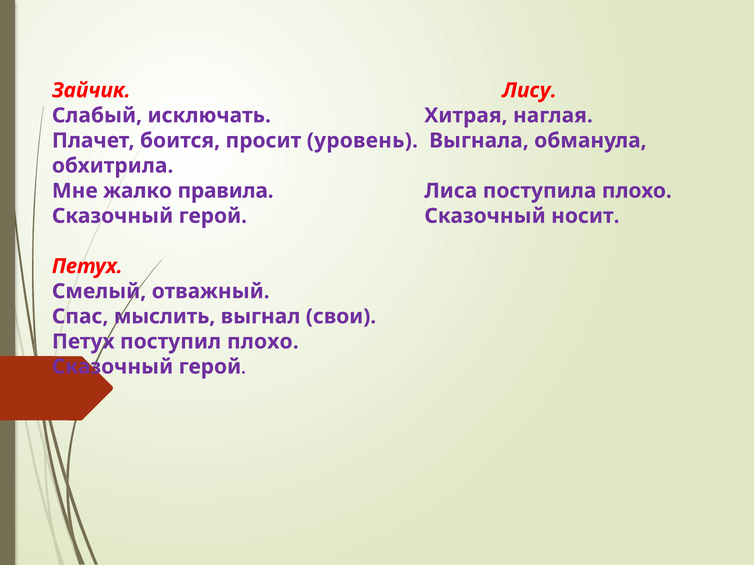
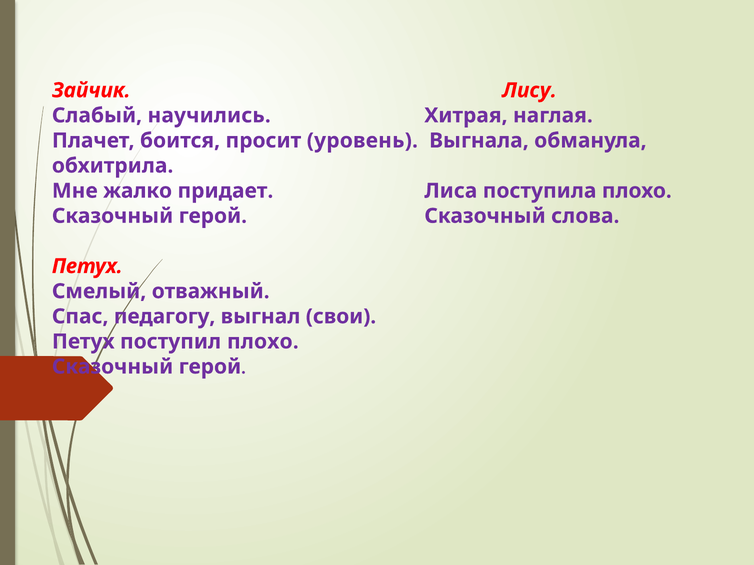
исключать: исключать -> научились
правила: правила -> придает
носит: носит -> слова
мыслить: мыслить -> педагогу
